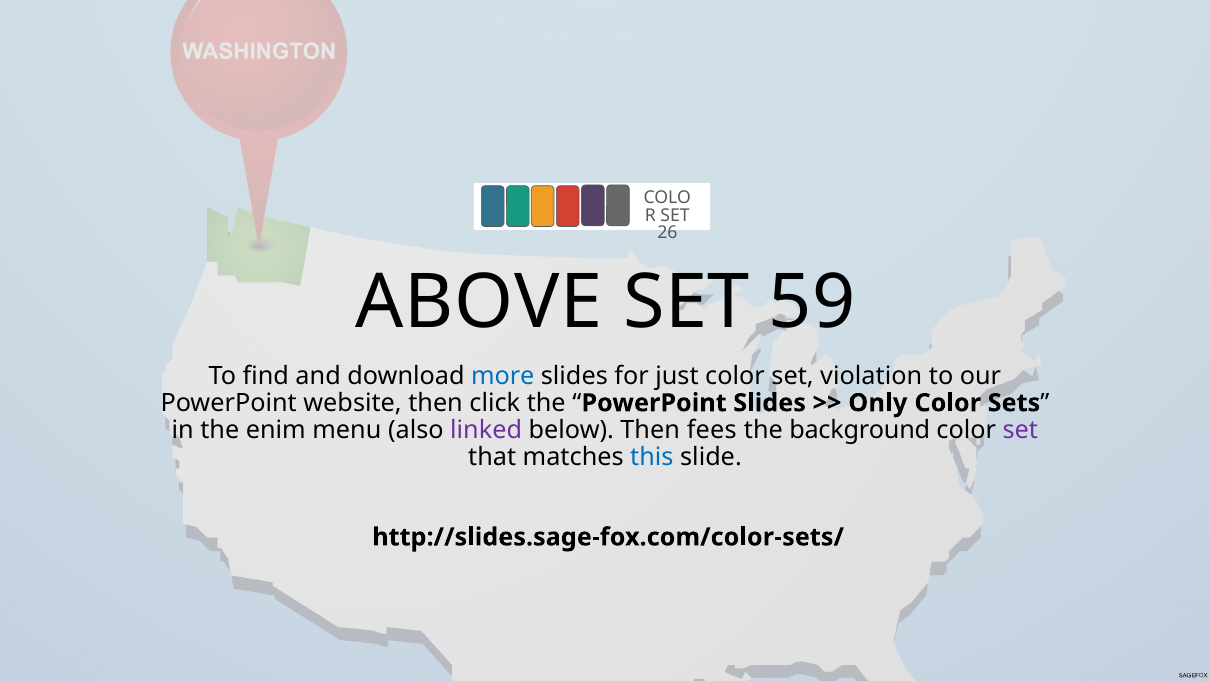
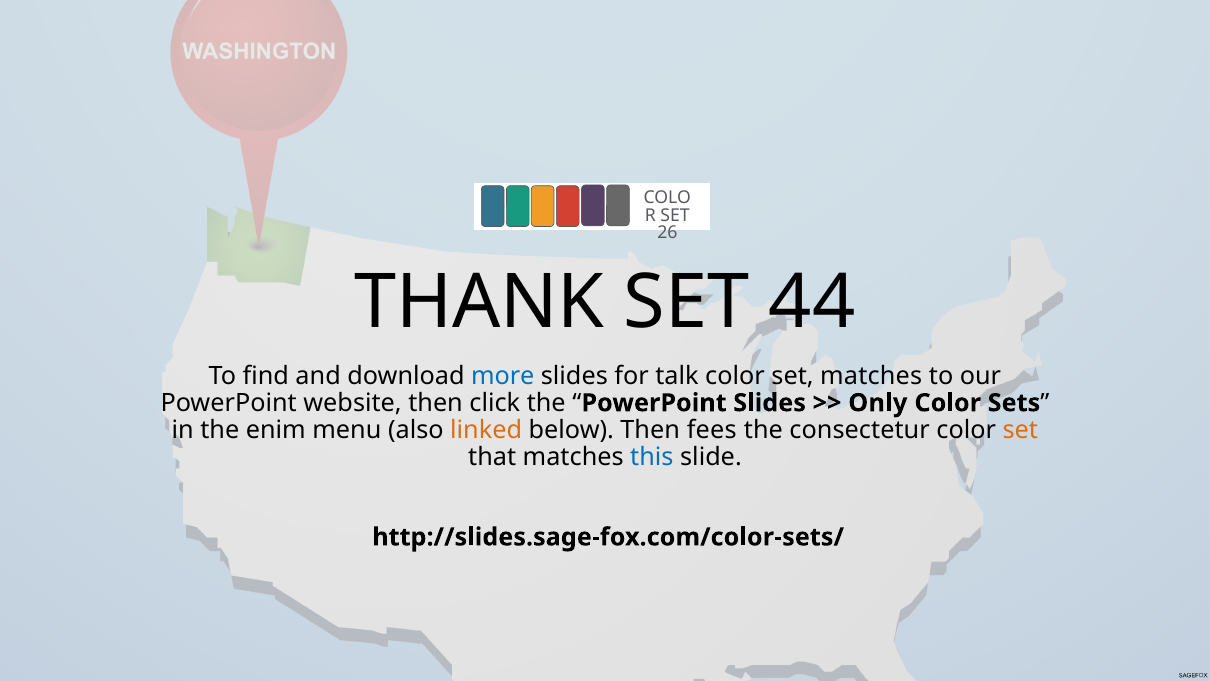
ABOVE: ABOVE -> THANK
59: 59 -> 44
just: just -> talk
set violation: violation -> matches
linked colour: purple -> orange
background: background -> consectetur
set at (1020, 430) colour: purple -> orange
